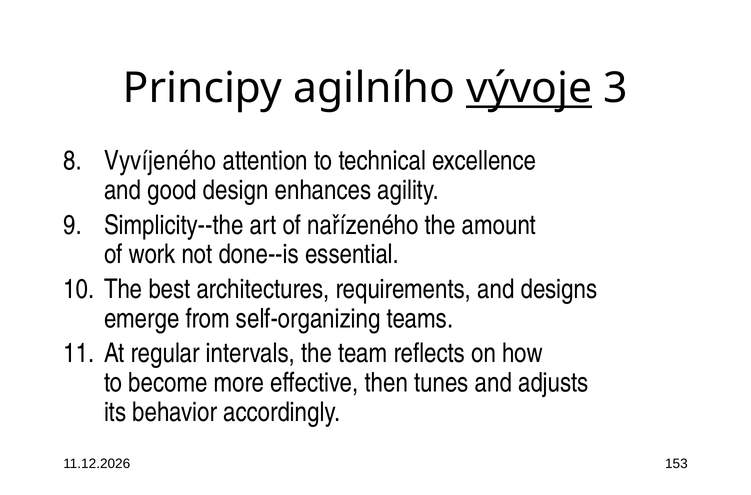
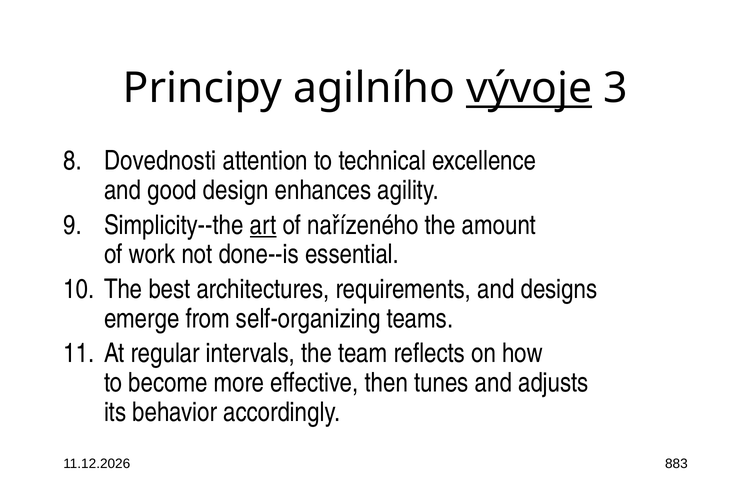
Vyvíjeného: Vyvíjeného -> Dovednosti
art underline: none -> present
153: 153 -> 883
